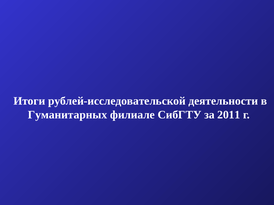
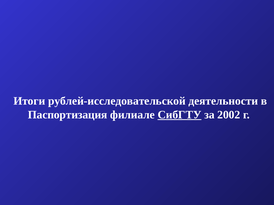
Гуманитарных: Гуманитарных -> Паспортизация
СибГТУ underline: none -> present
2011: 2011 -> 2002
